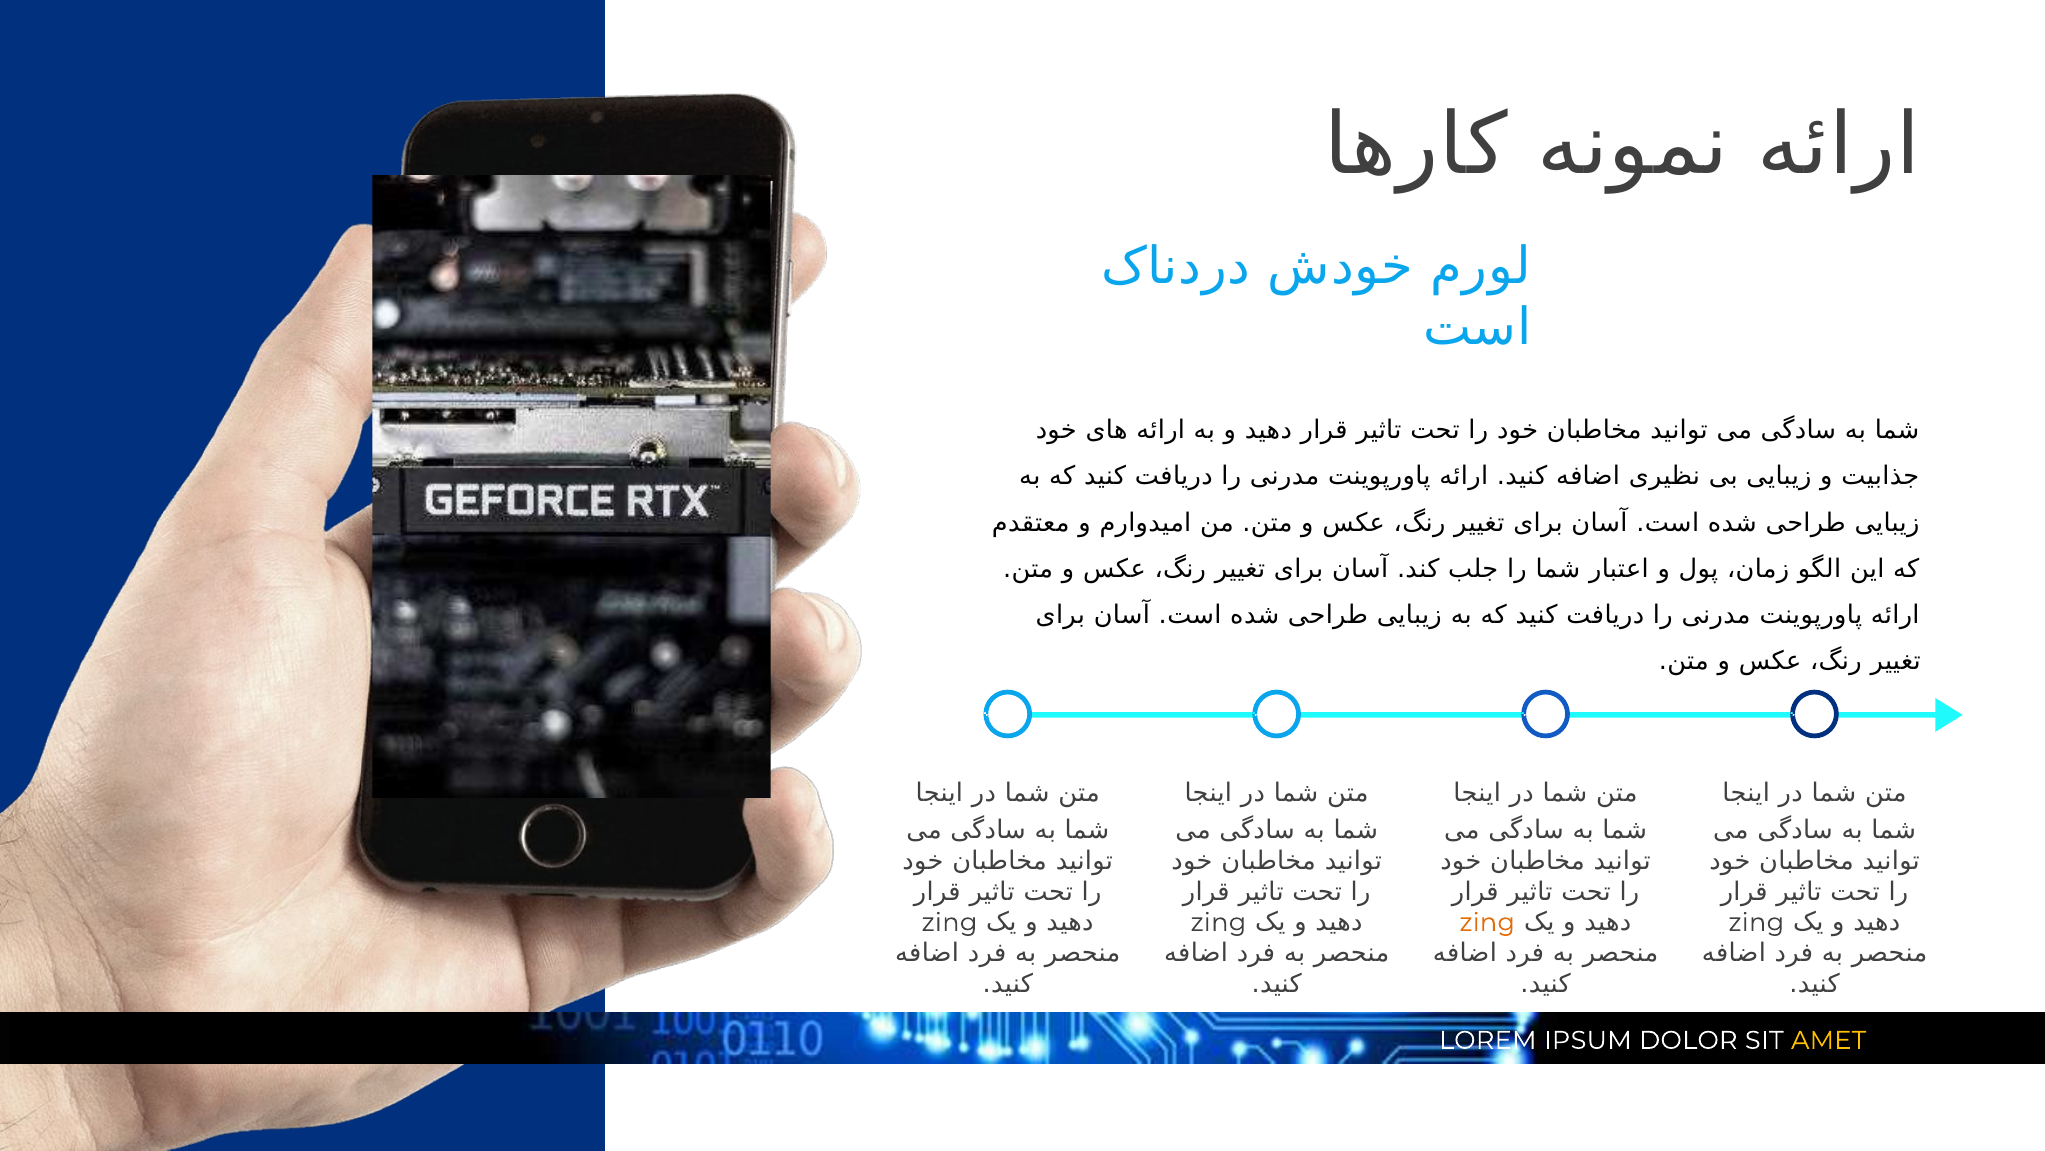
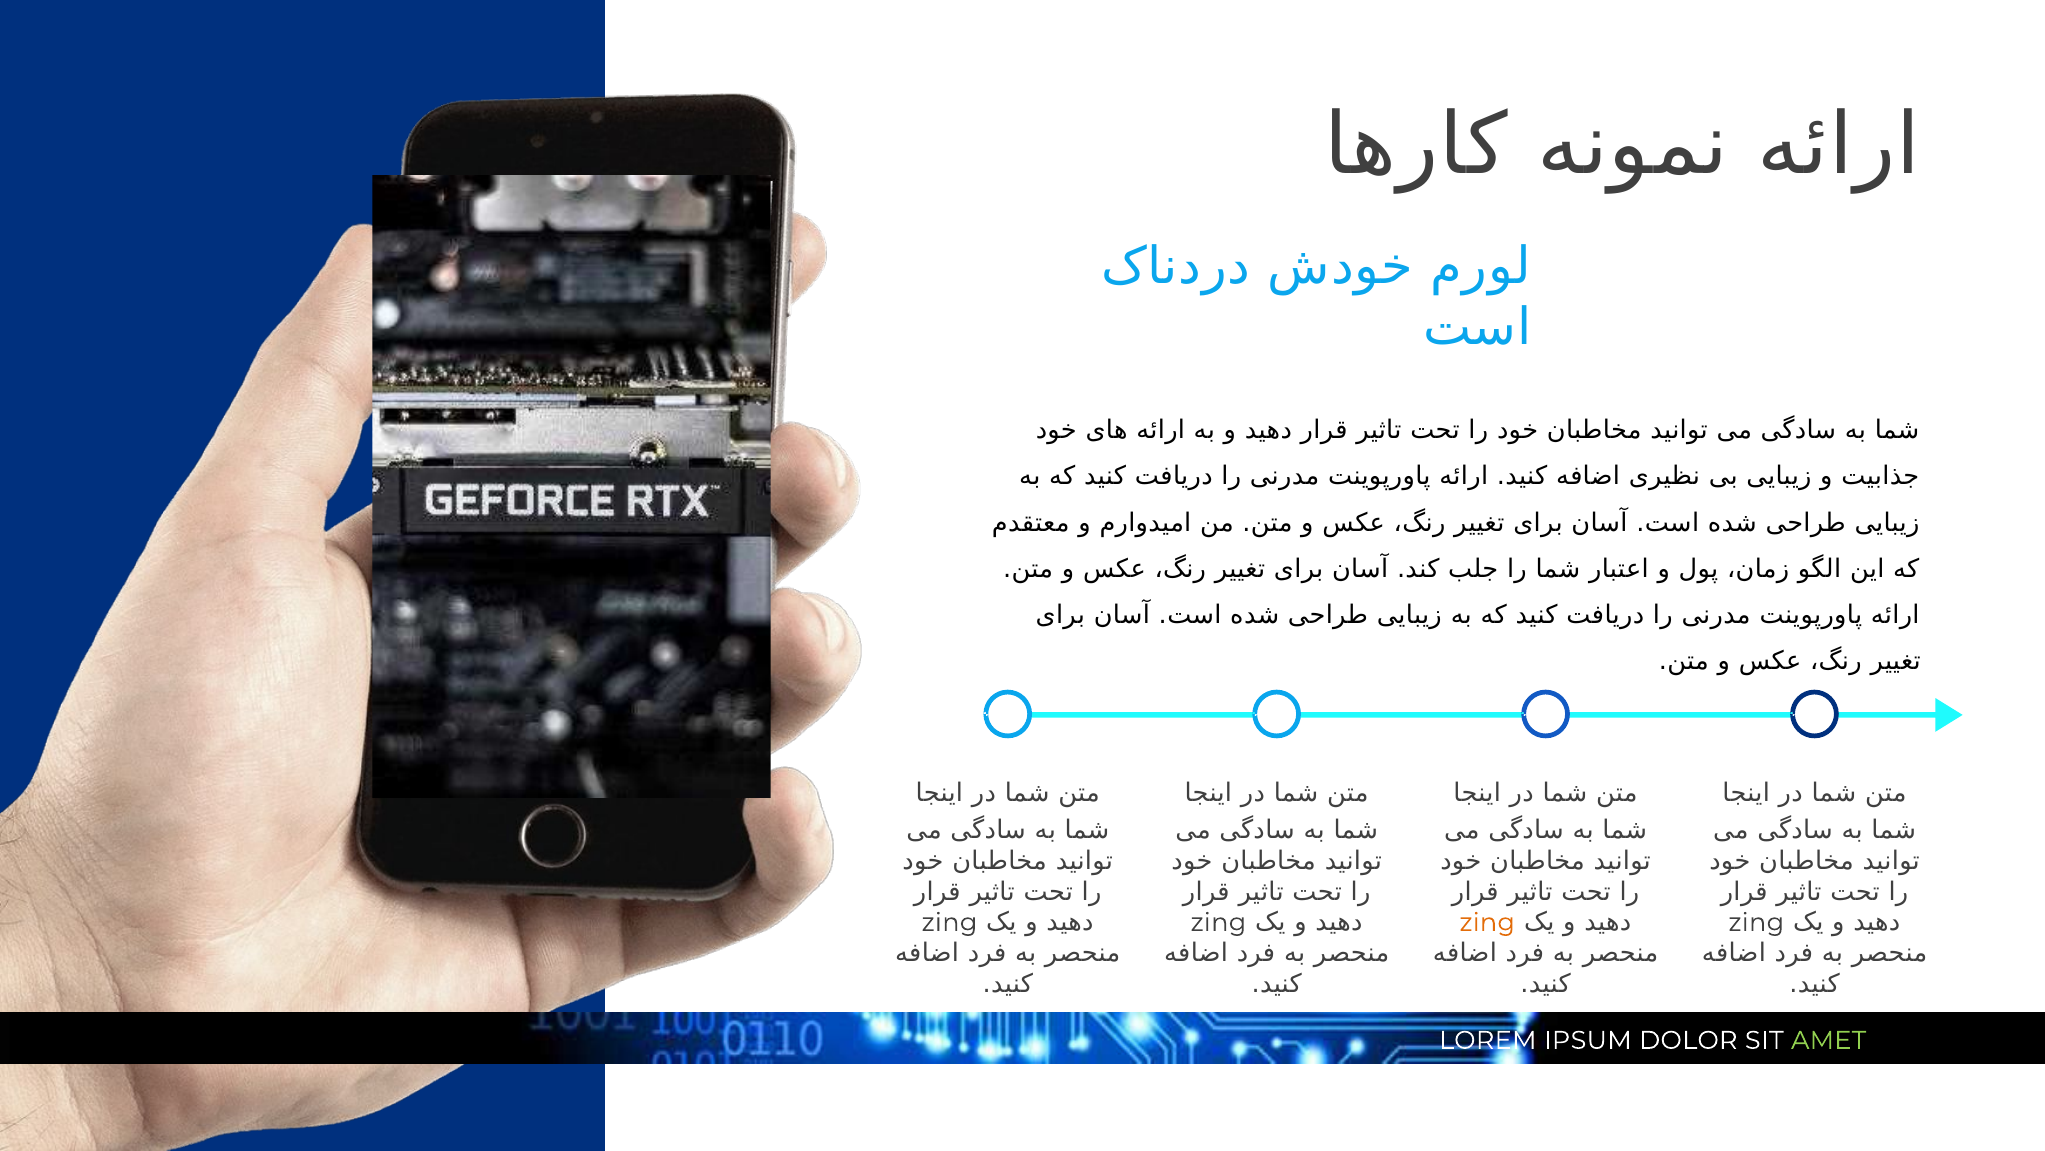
AMET colour: yellow -> light green
